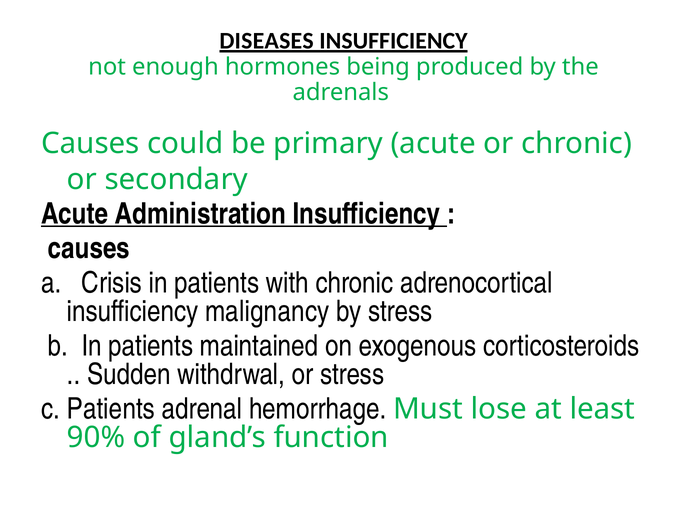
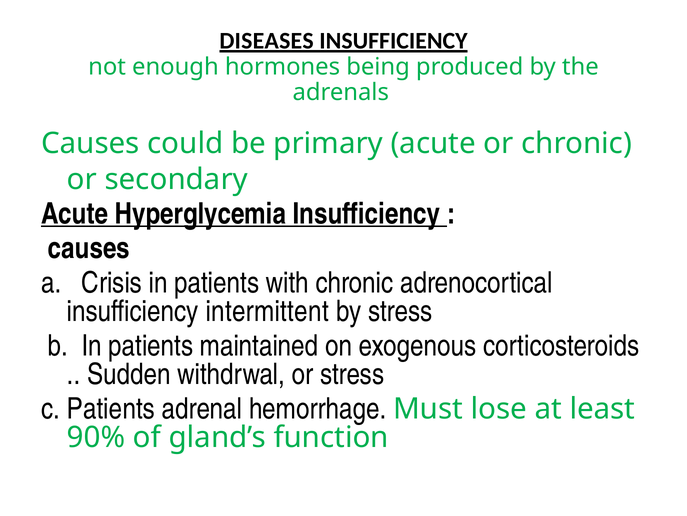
Administration: Administration -> Hyperglycemia
malignancy: malignancy -> intermittent
